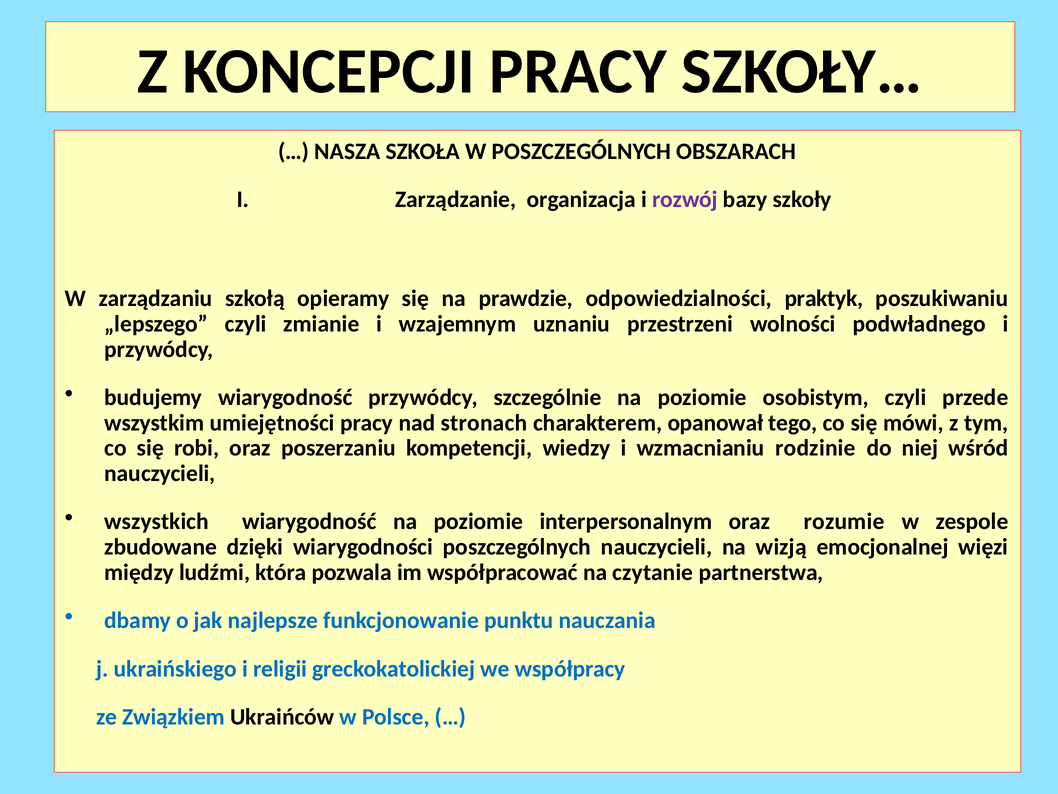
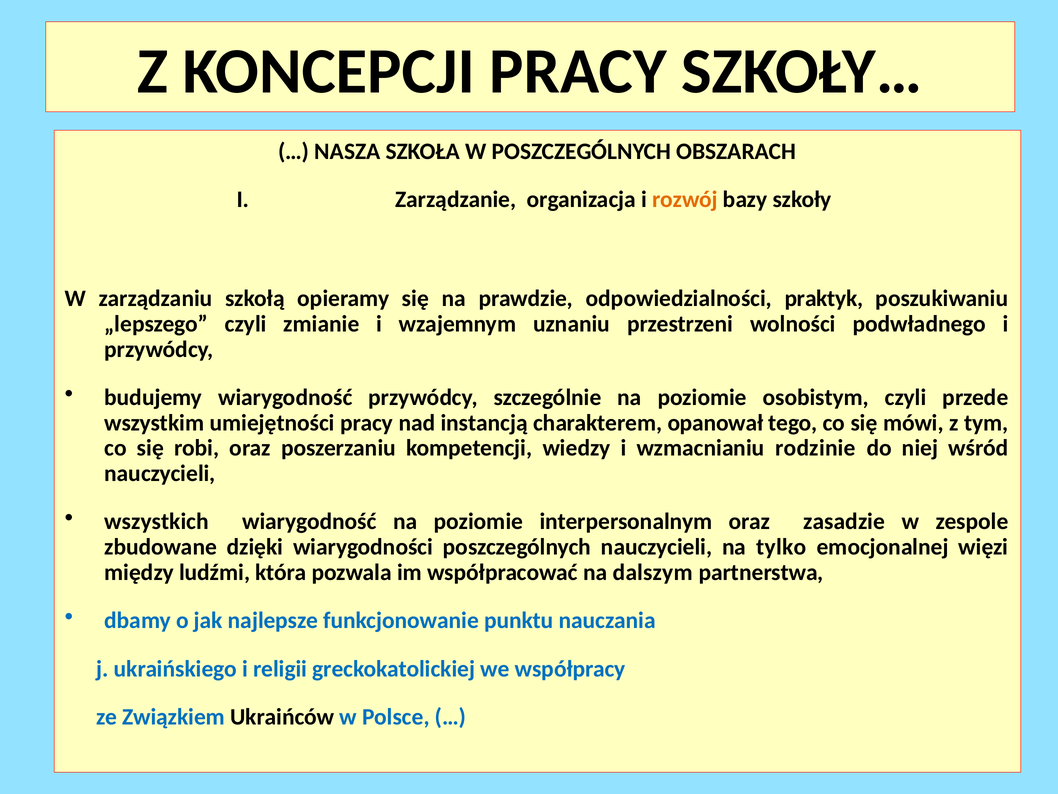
rozwój colour: purple -> orange
stronach: stronach -> instancją
rozumie: rozumie -> zasadzie
wizją: wizją -> tylko
czytanie: czytanie -> dalszym
